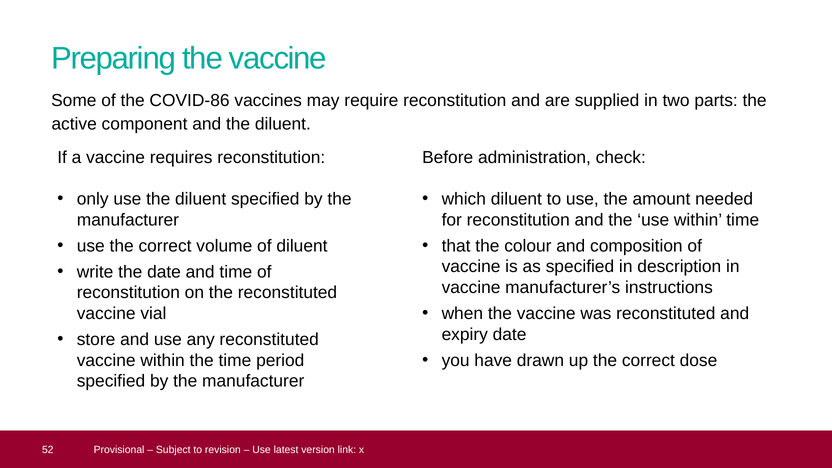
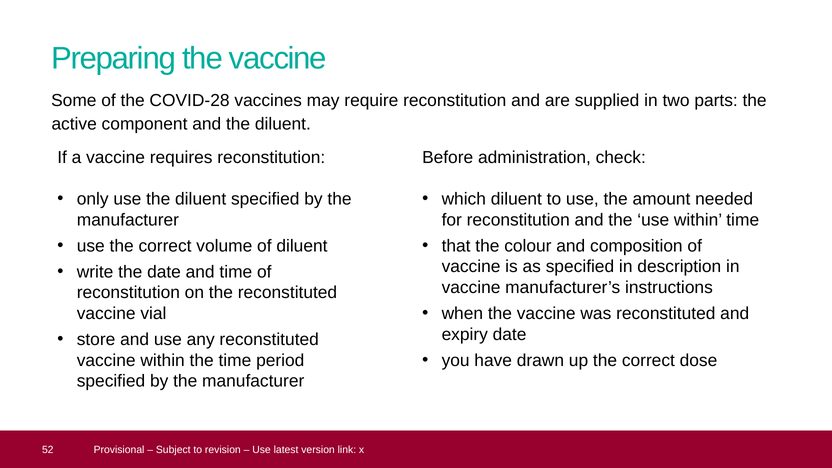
COVID-86: COVID-86 -> COVID-28
